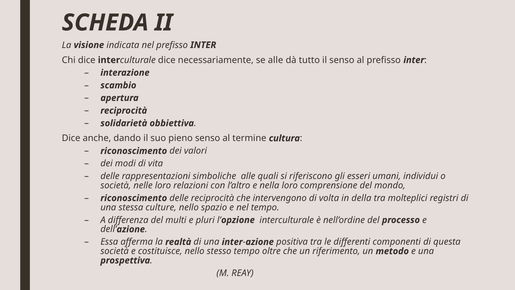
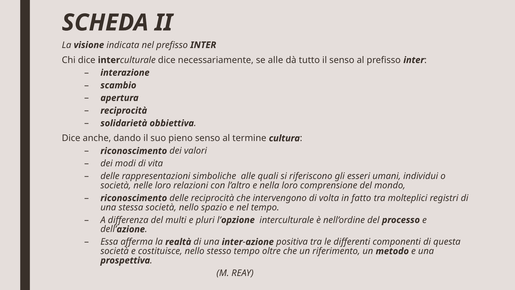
della: della -> fatto
stessa culture: culture -> società
